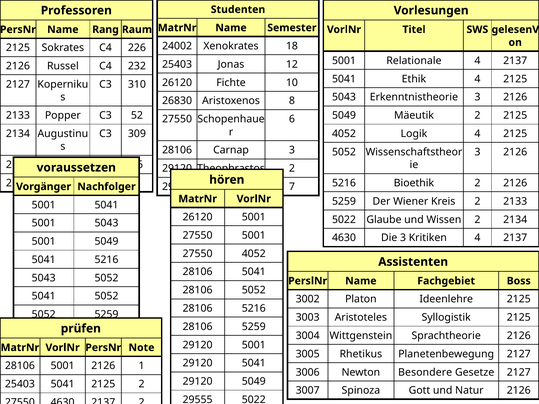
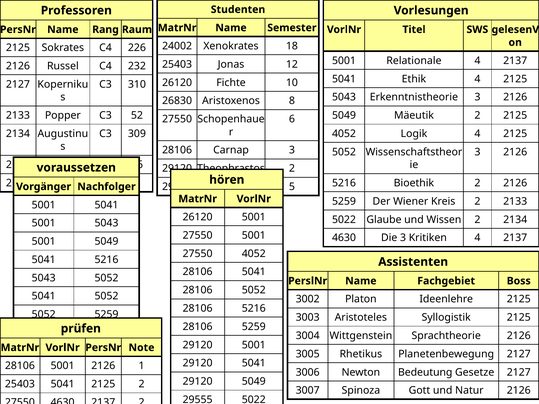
7 at (292, 187): 7 -> 5
Besondere: Besondere -> Bedeutung
